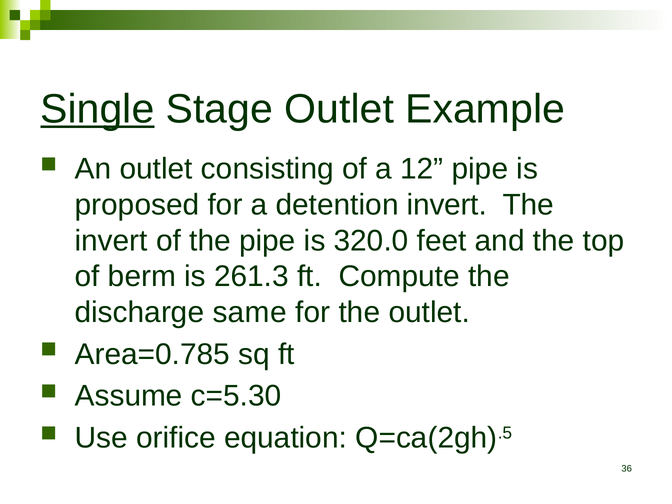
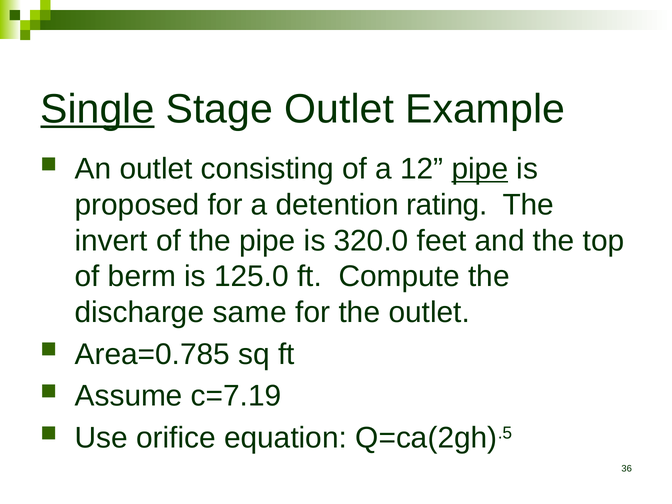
pipe at (480, 169) underline: none -> present
detention invert: invert -> rating
261.3: 261.3 -> 125.0
c=5.30: c=5.30 -> c=7.19
